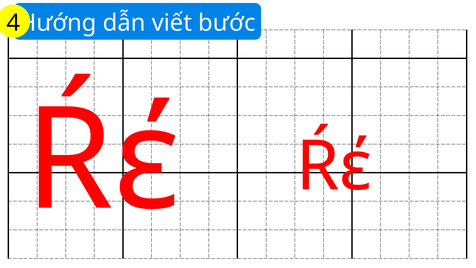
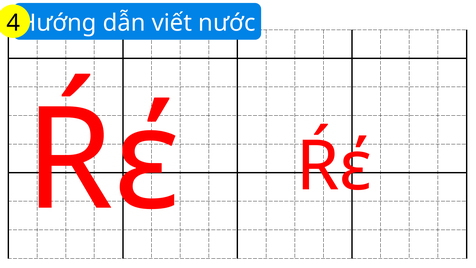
bước: bước -> nước
